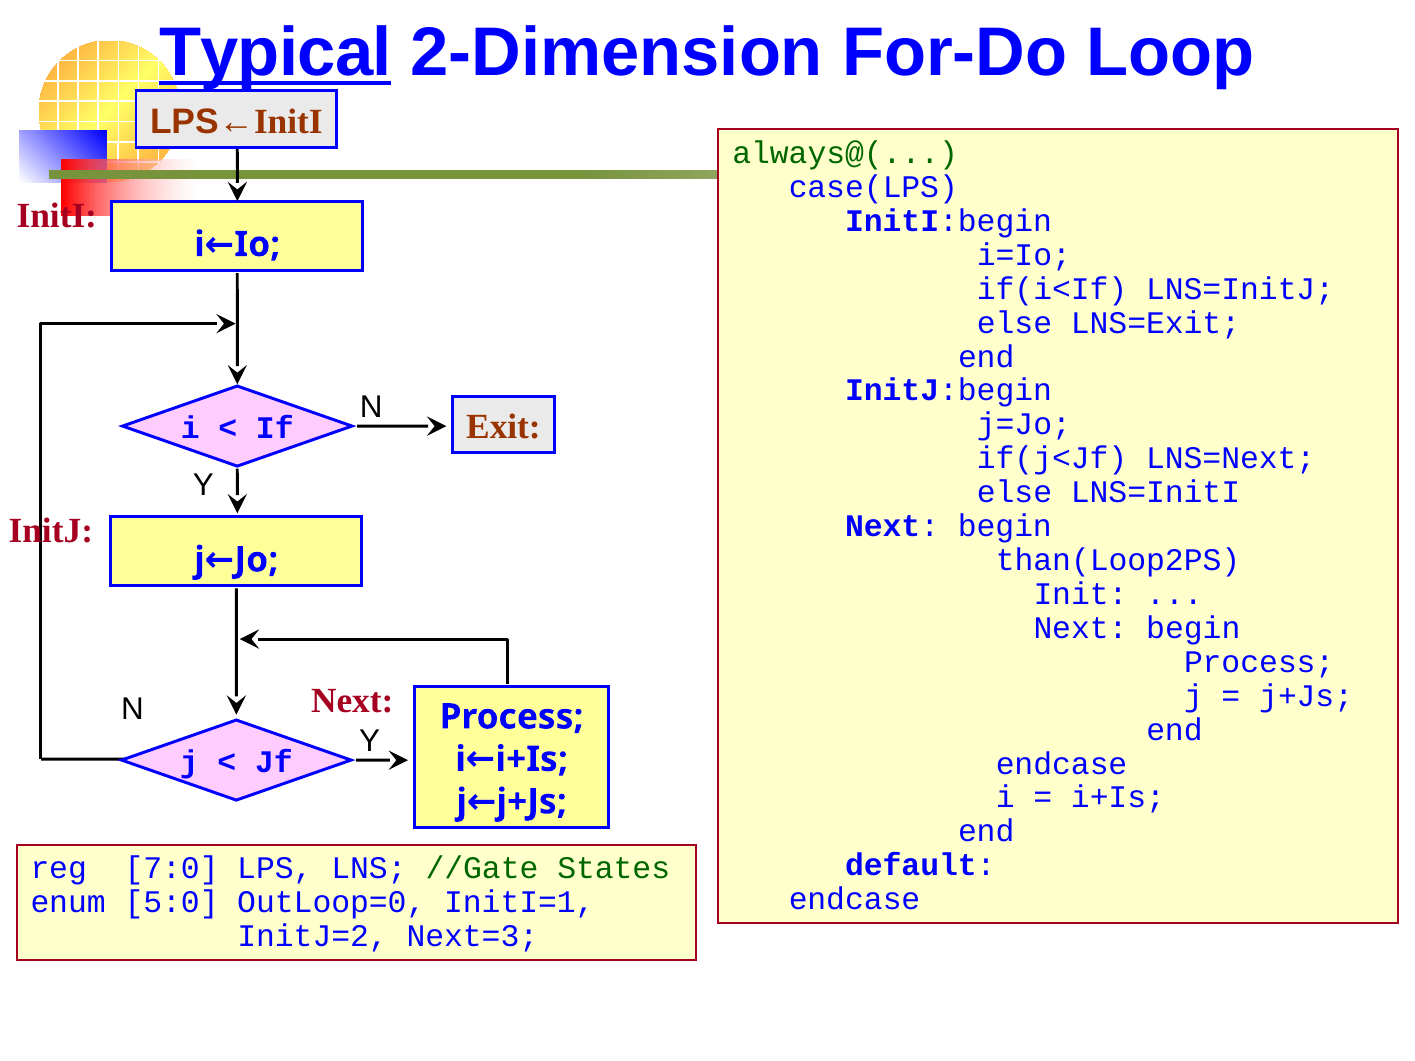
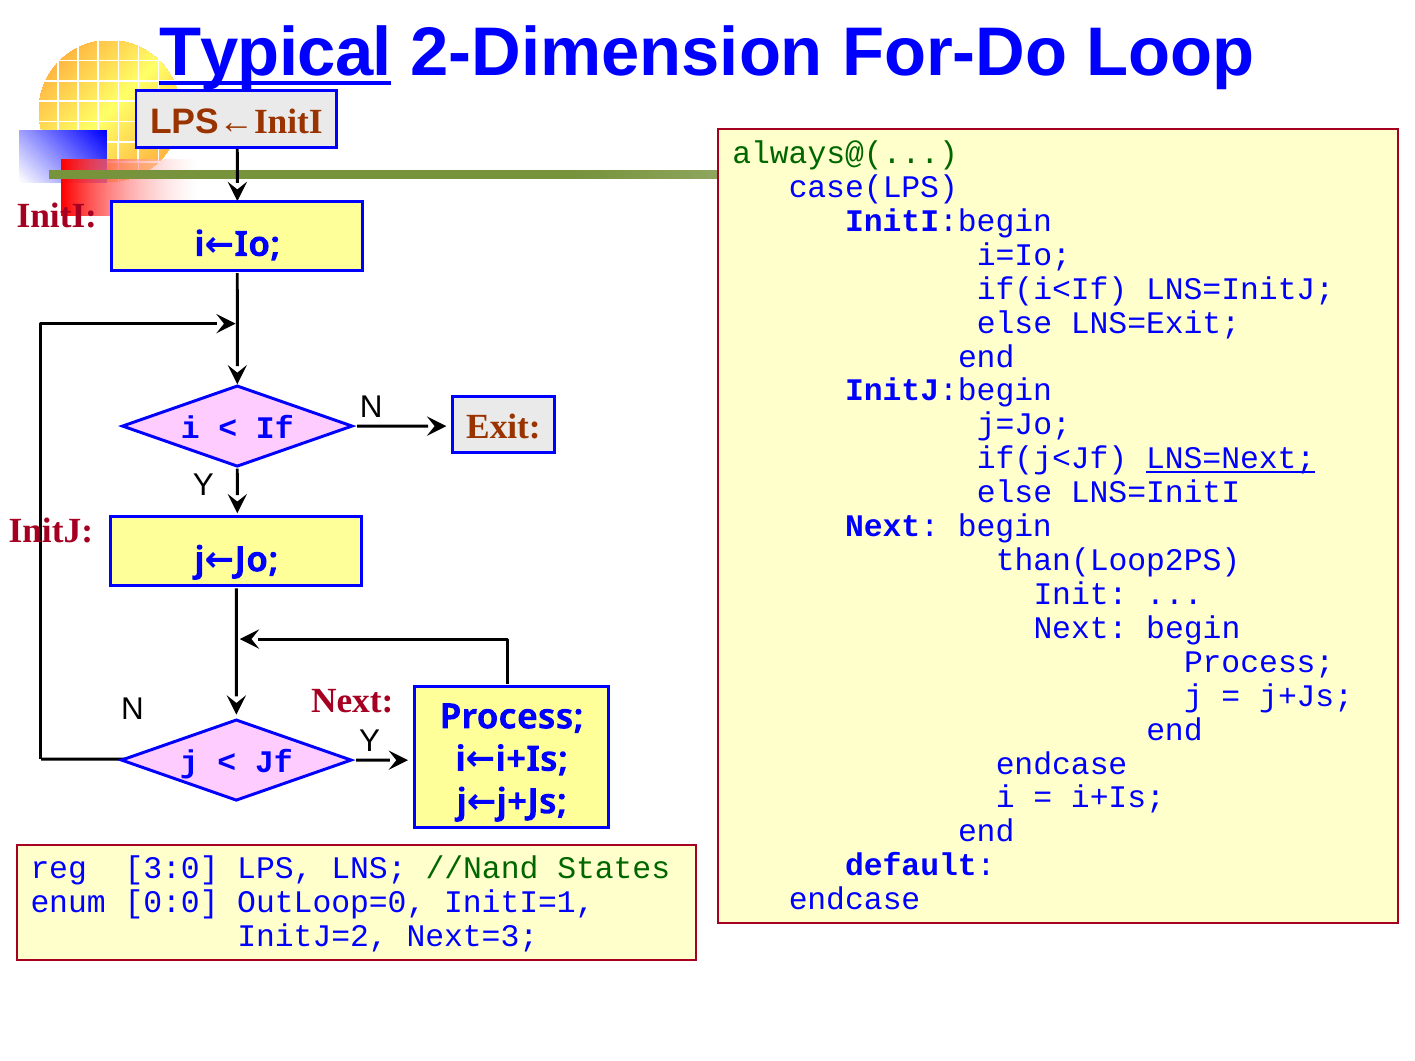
LNS=Next underline: none -> present
7:0: 7:0 -> 3:0
//Gate: //Gate -> //Nand
5:0: 5:0 -> 0:0
